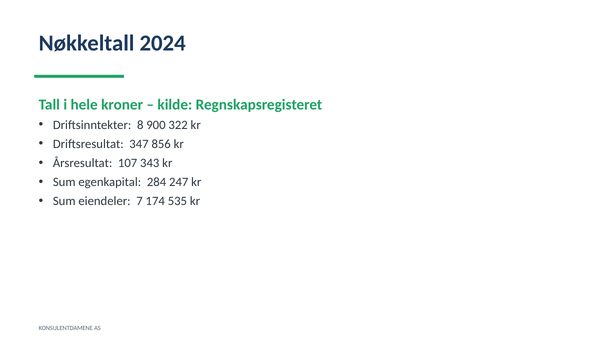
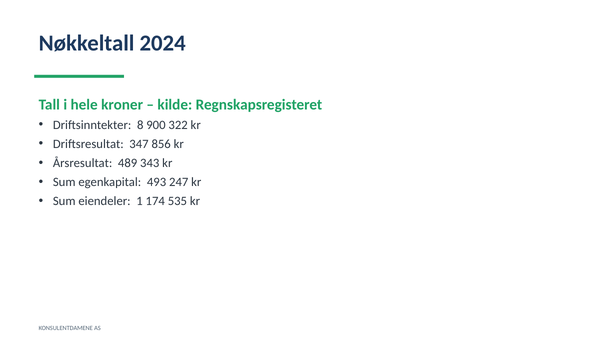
107: 107 -> 489
284: 284 -> 493
7: 7 -> 1
